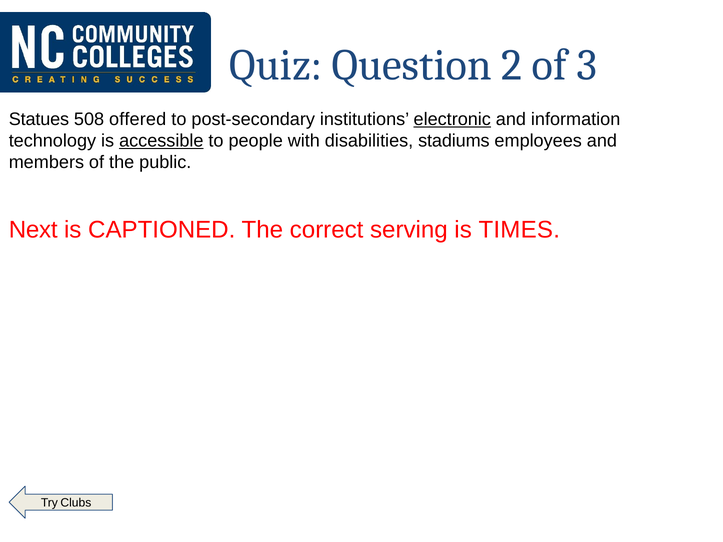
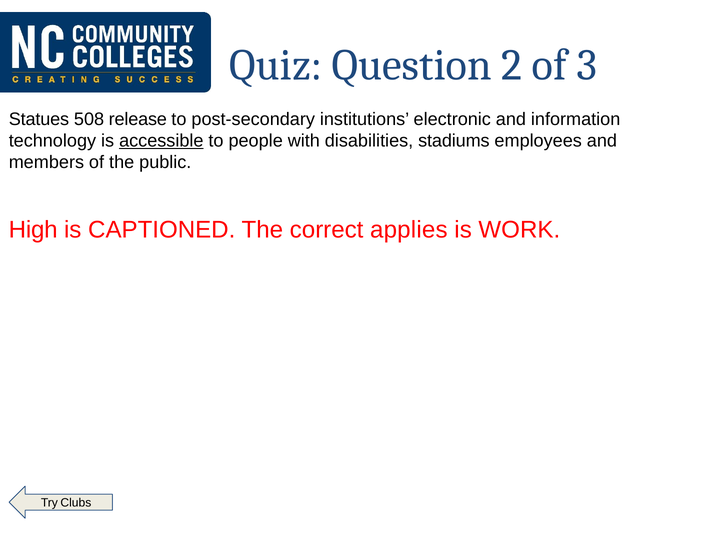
offered: offered -> release
electronic underline: present -> none
Next: Next -> High
serving: serving -> applies
TIMES: TIMES -> WORK
